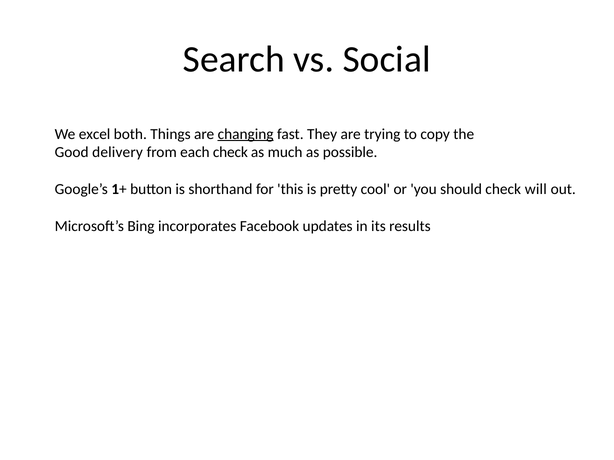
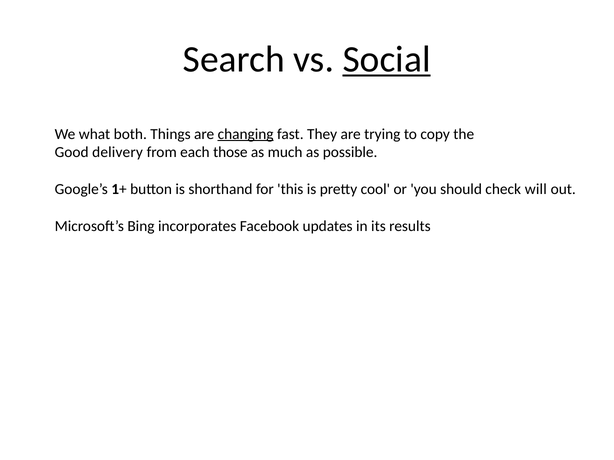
Social underline: none -> present
excel: excel -> what
each check: check -> those
